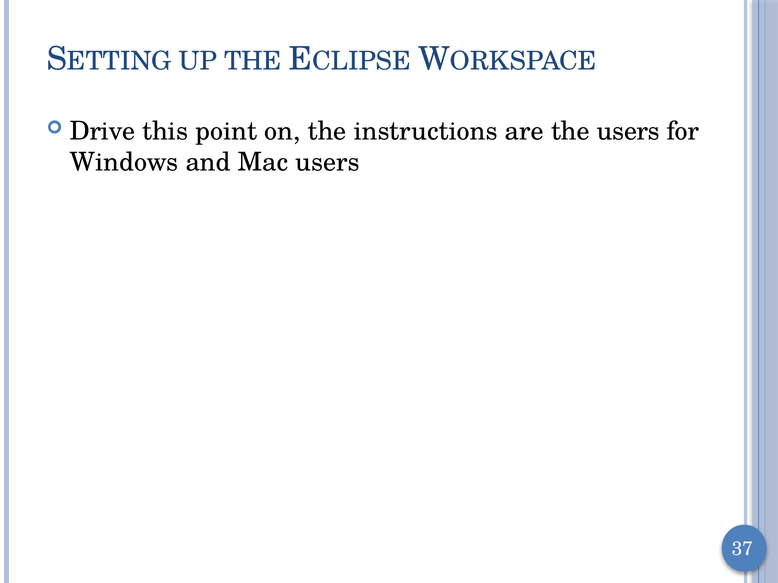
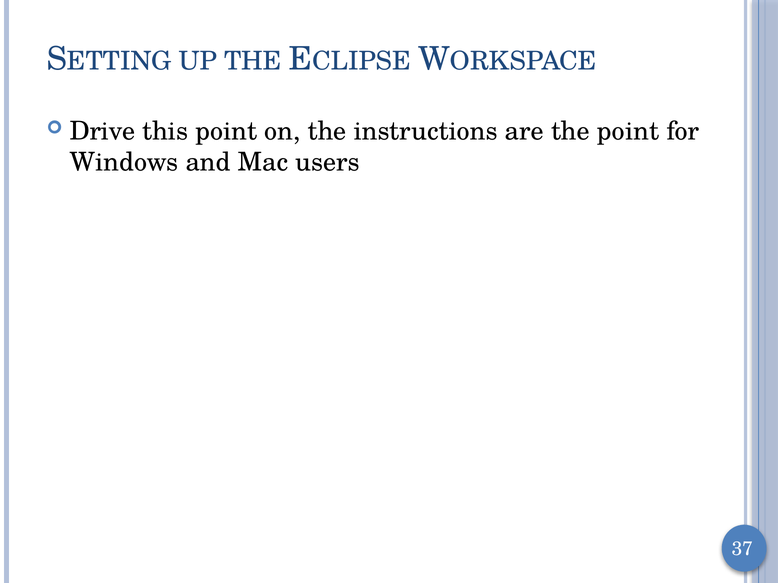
the users: users -> point
